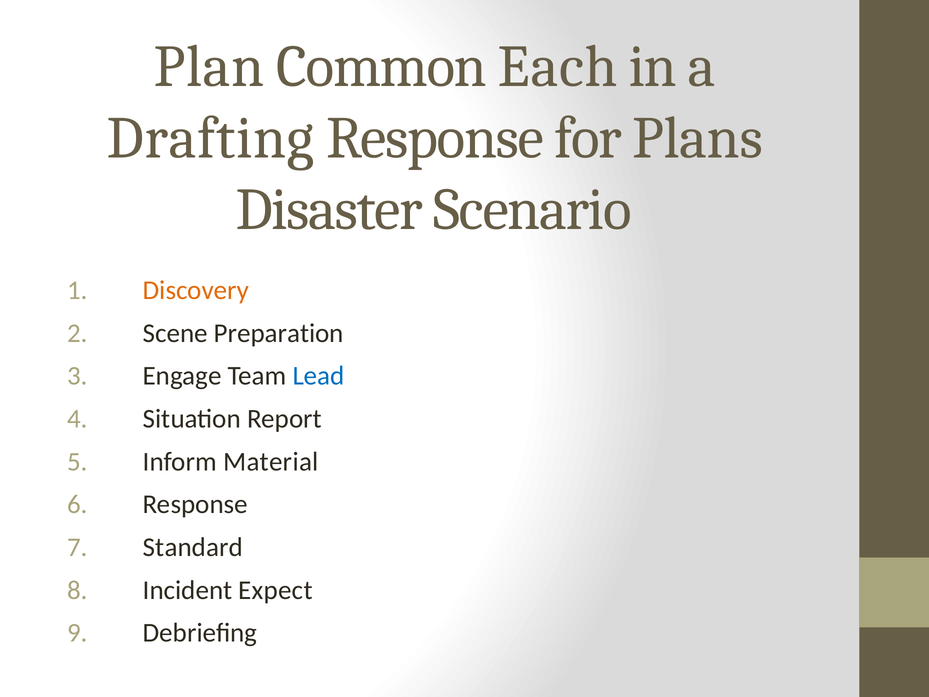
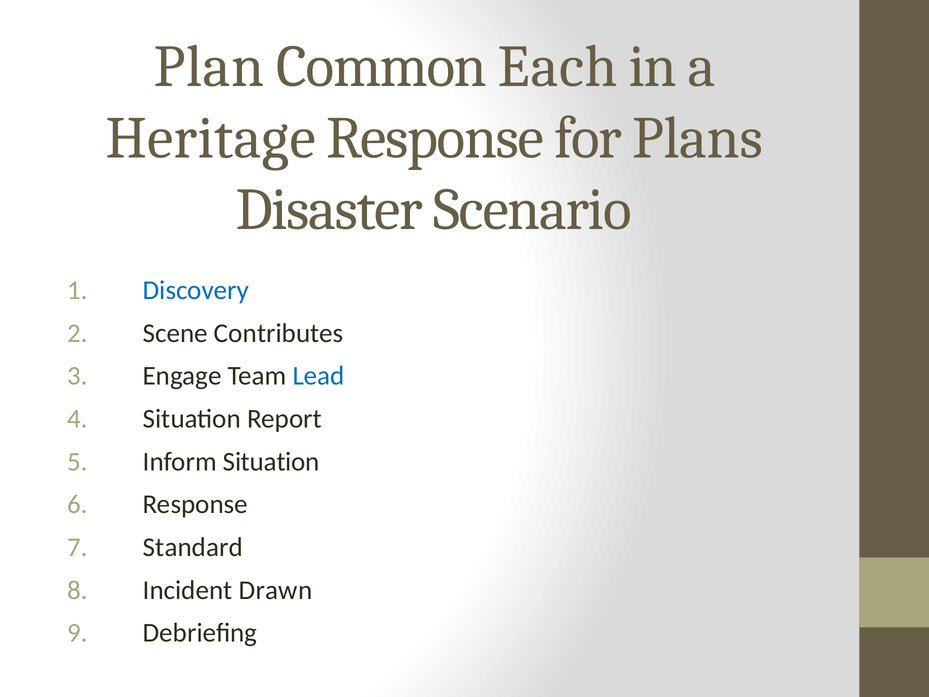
Drafting: Drafting -> Heritage
Discovery colour: orange -> blue
Preparation: Preparation -> Contributes
Inform Material: Material -> Situation
Expect: Expect -> Drawn
